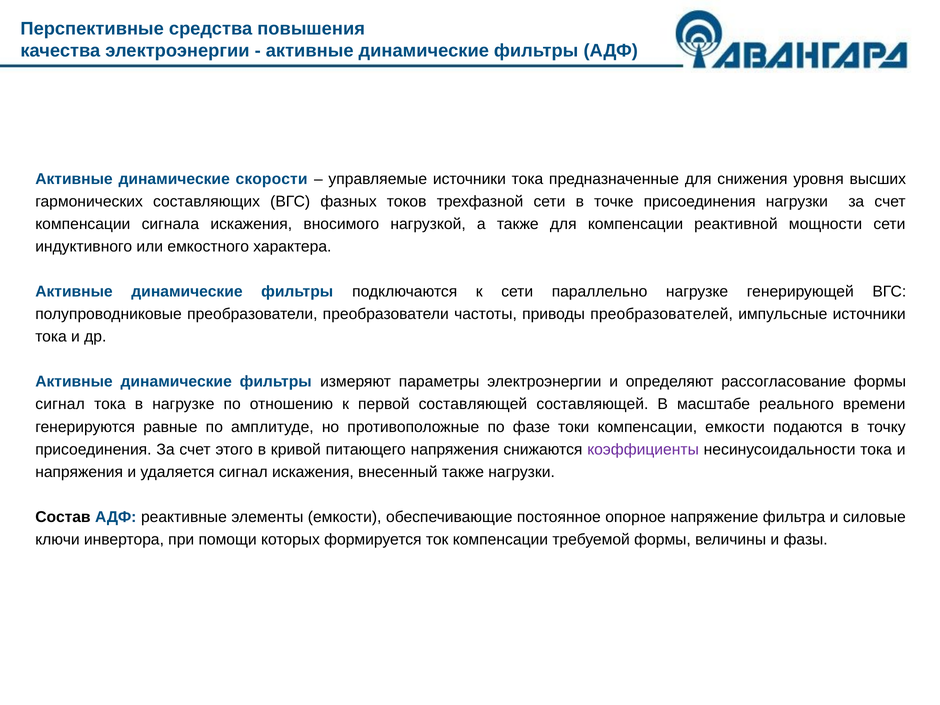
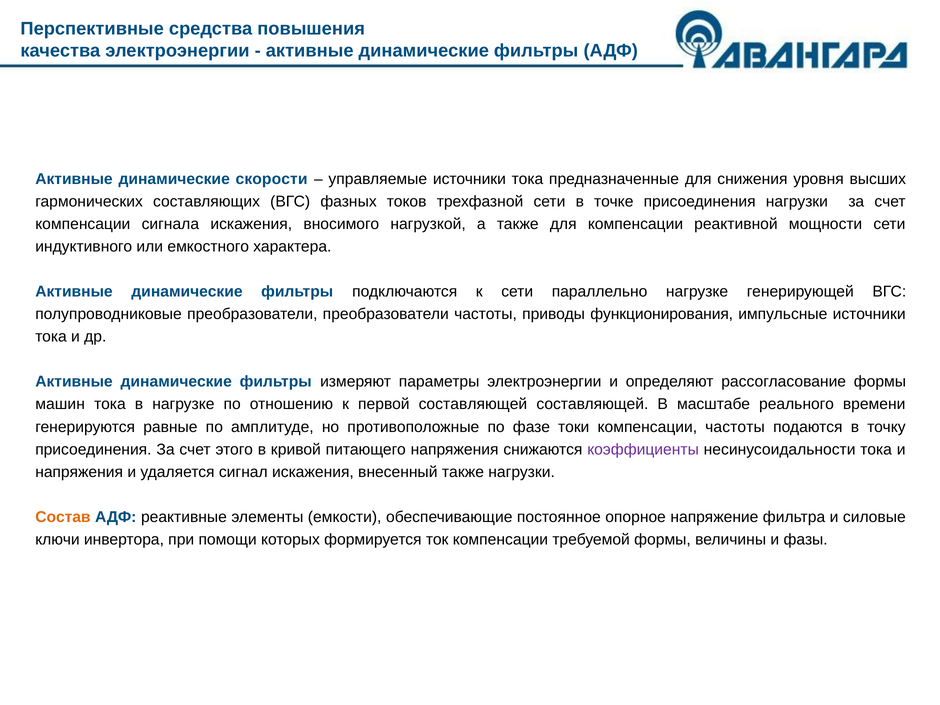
преобразователей: преобразователей -> функционирования
сигнал at (60, 404): сигнал -> машин
компенсации емкости: емкости -> частоты
Состав colour: black -> orange
